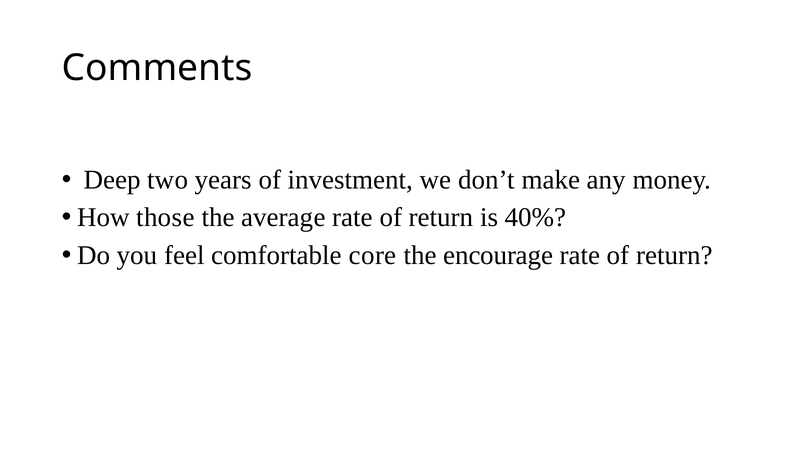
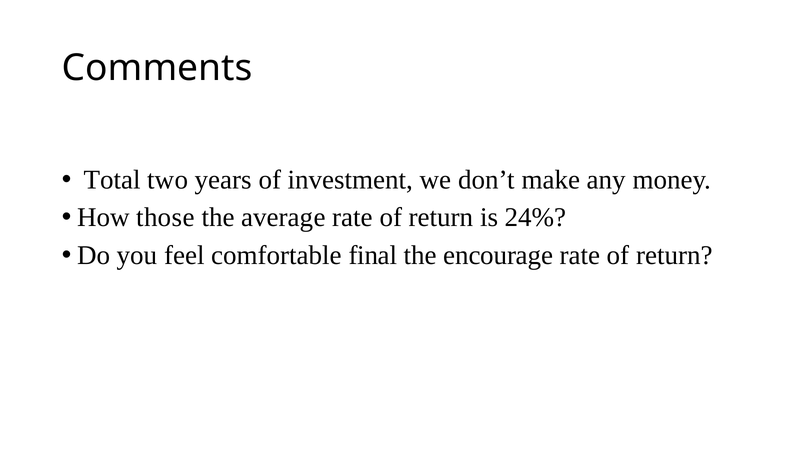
Deep: Deep -> Total
40%: 40% -> 24%
core: core -> final
